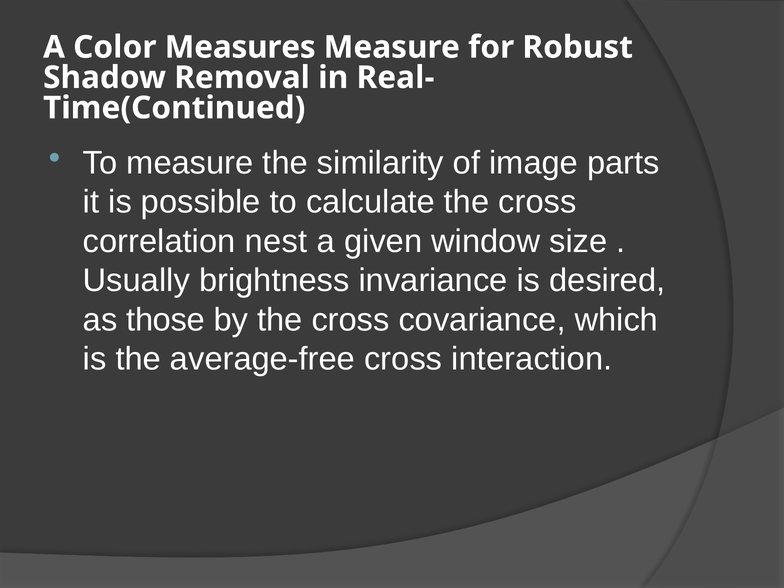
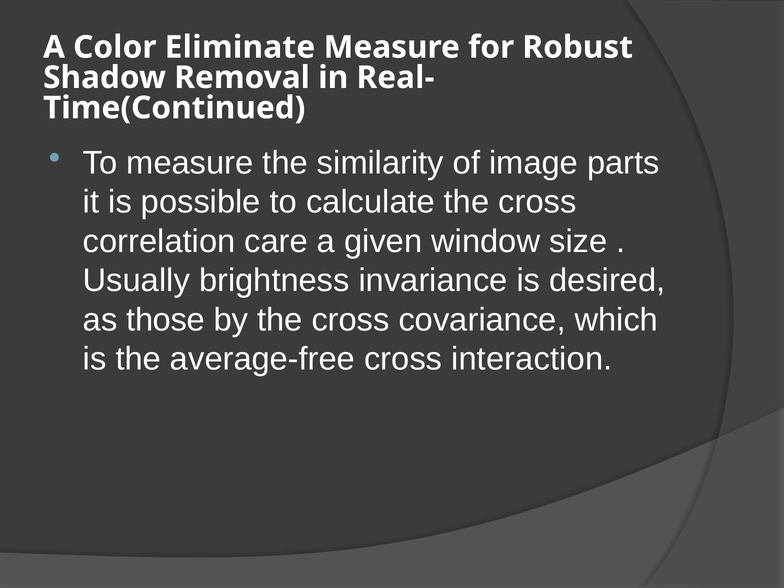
Measures: Measures -> Eliminate
nest: nest -> care
